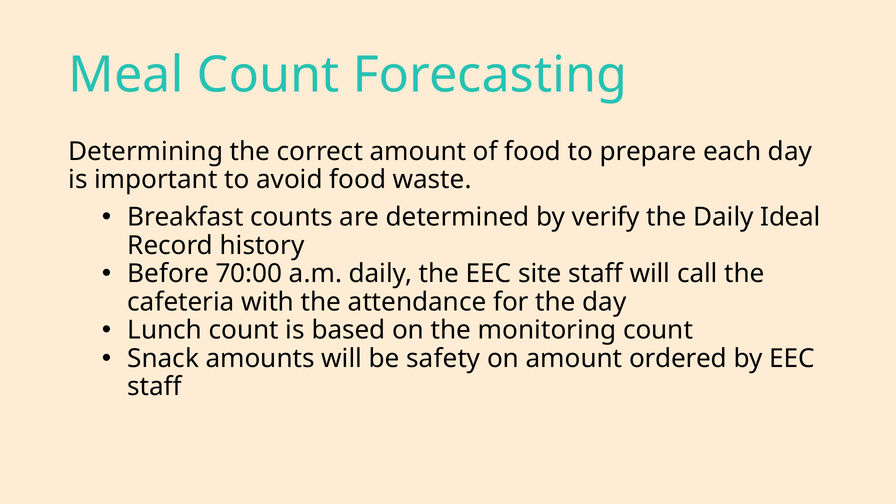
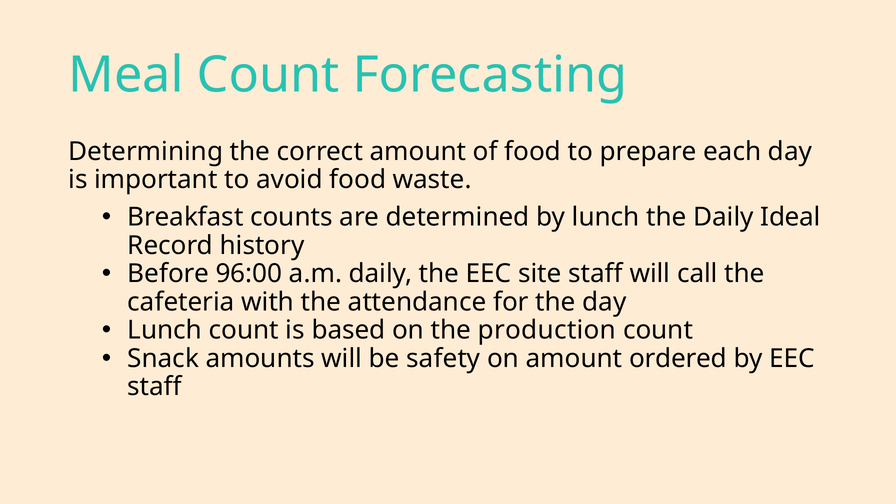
by verify: verify -> lunch
70:00: 70:00 -> 96:00
monitoring: monitoring -> production
